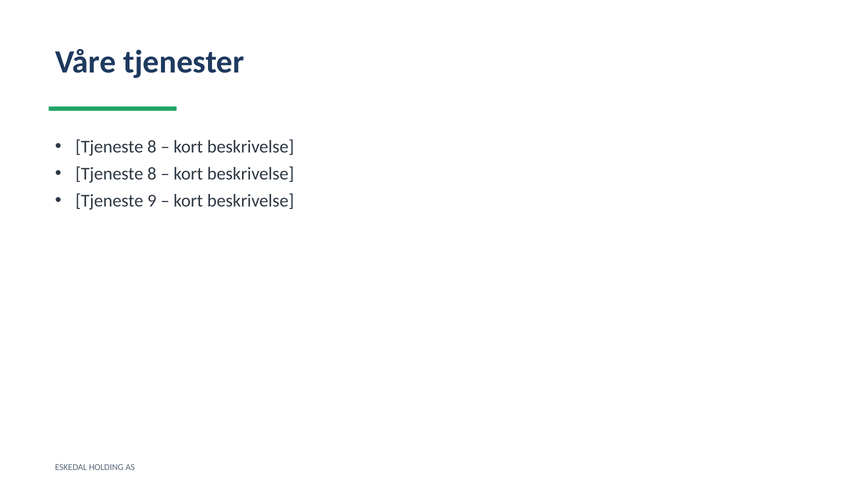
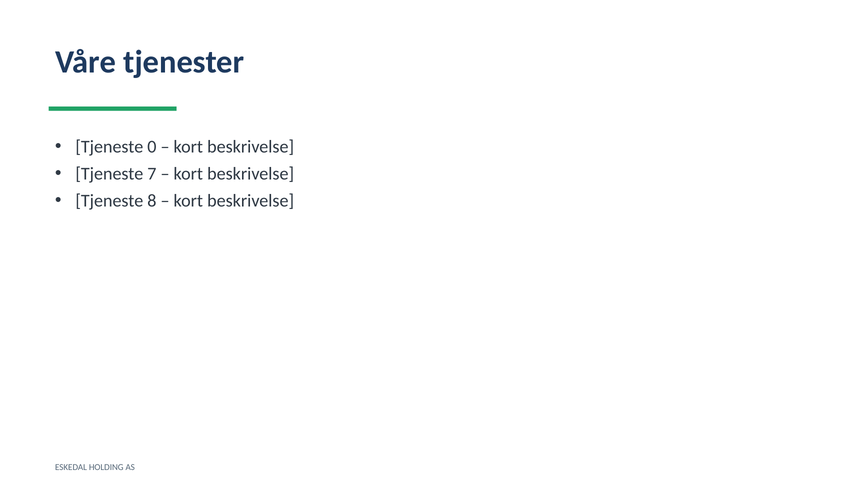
8 at (152, 147): 8 -> 0
8 at (152, 174): 8 -> 7
9: 9 -> 8
